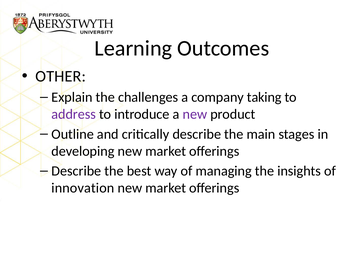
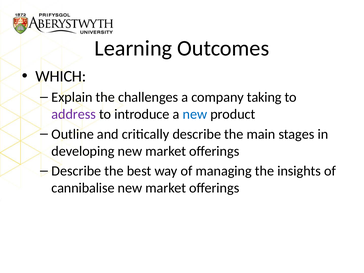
OTHER: OTHER -> WHICH
new at (195, 114) colour: purple -> blue
innovation: innovation -> cannibalise
